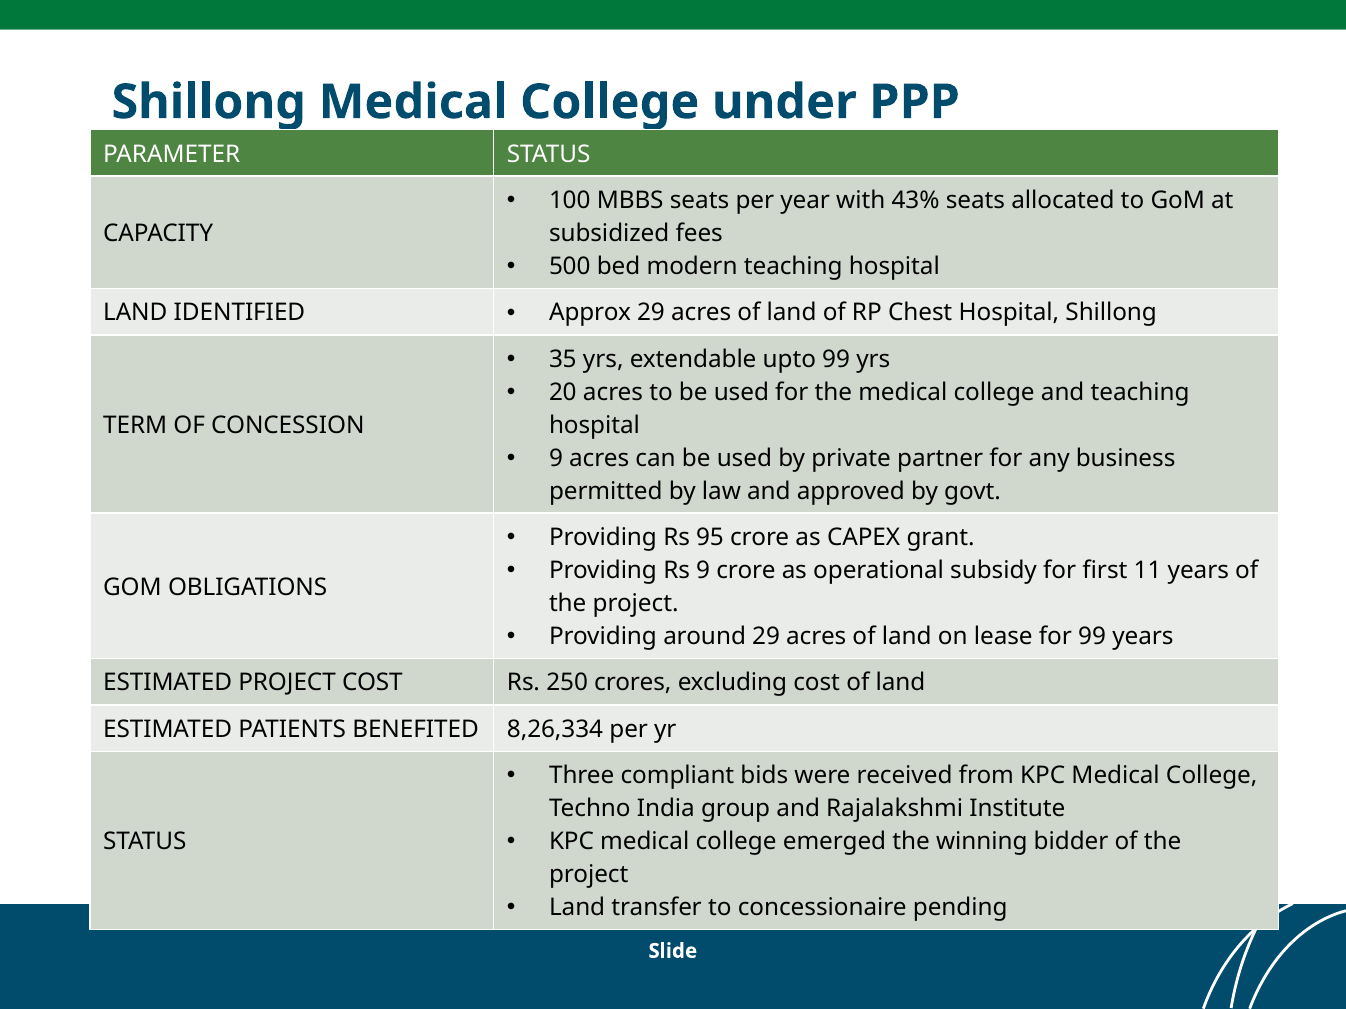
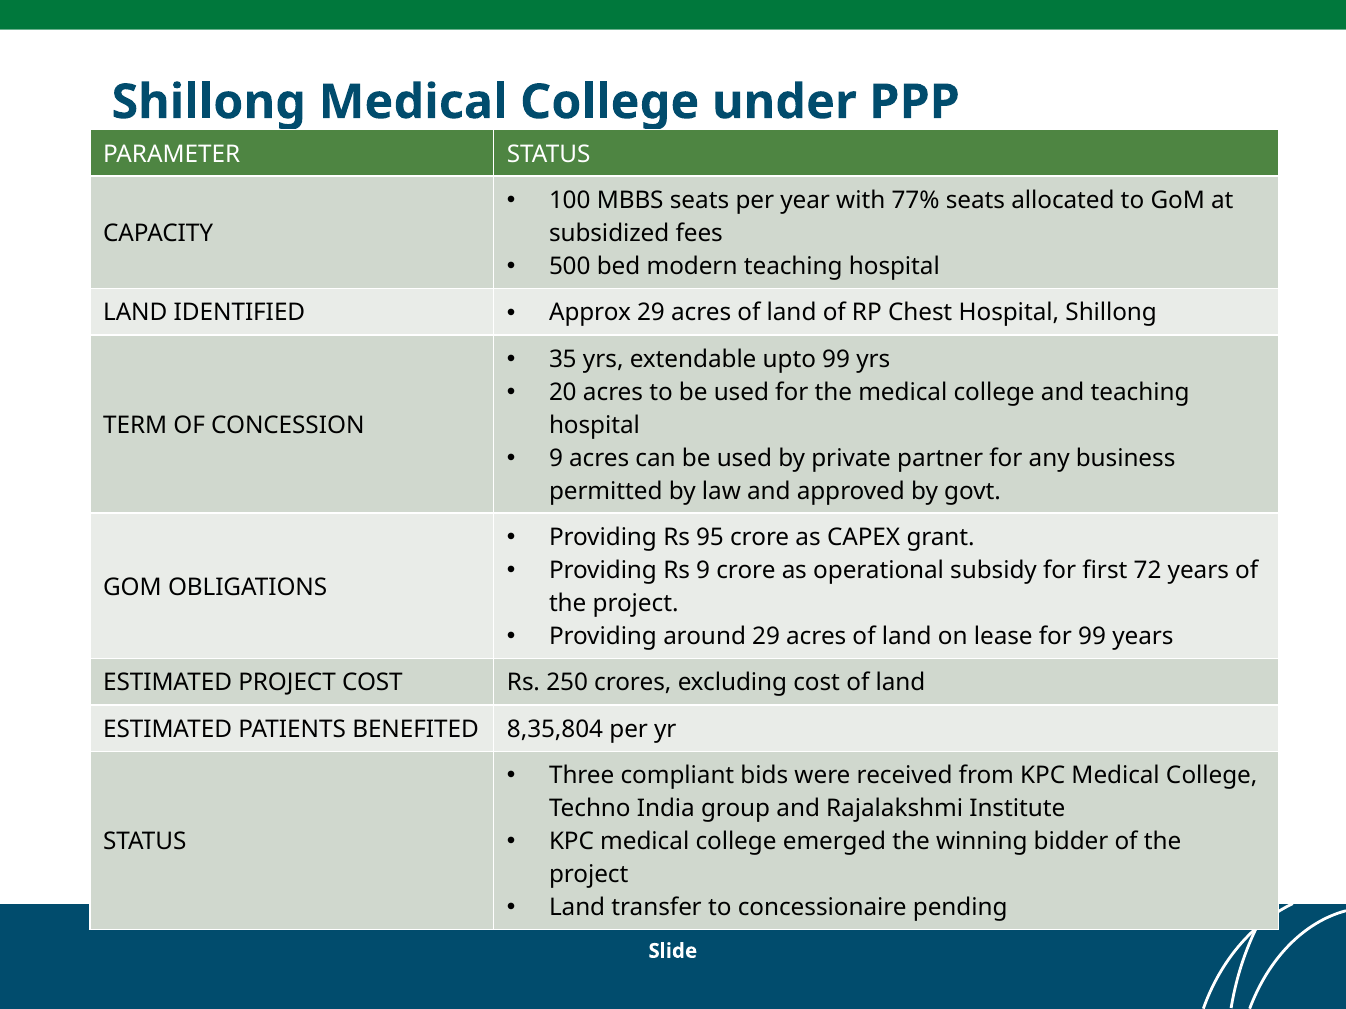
43%: 43% -> 77%
11: 11 -> 72
8,26,334: 8,26,334 -> 8,35,804
